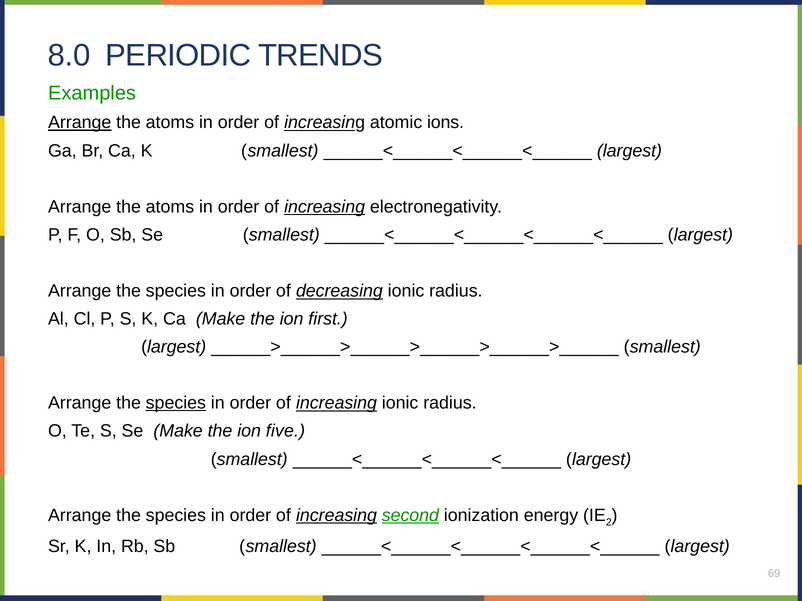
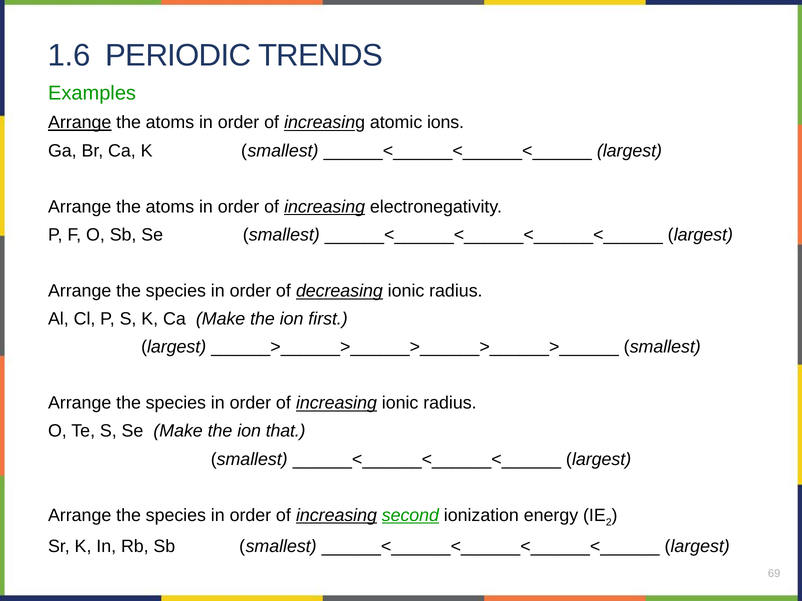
8.0: 8.0 -> 1.6
species at (176, 403) underline: present -> none
five: five -> that
